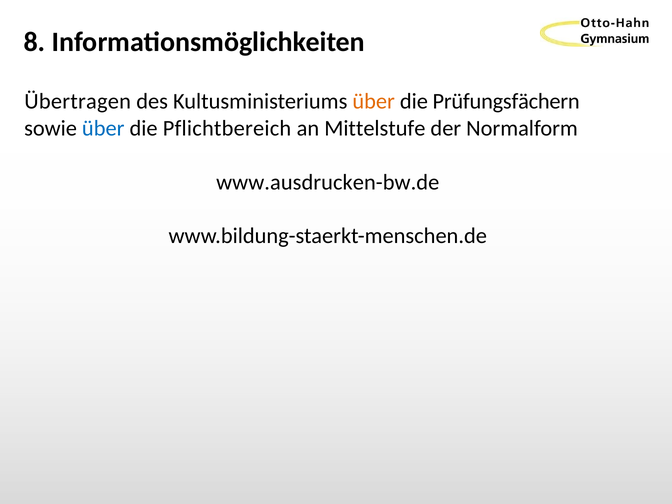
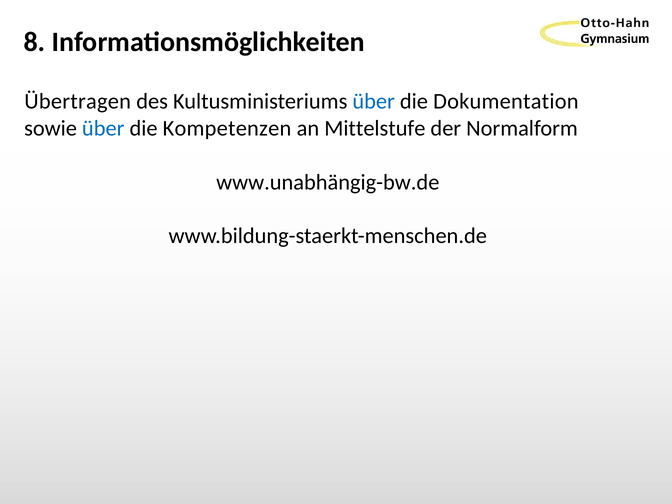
über at (374, 101) colour: orange -> blue
Prüfungsfächern: Prüfungsfächern -> Dokumentation
Pflichtbereich: Pflichtbereich -> Kompetenzen
www.ausdrucken-bw.de: www.ausdrucken-bw.de -> www.unabhängig-bw.de
